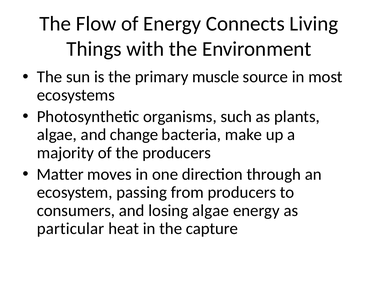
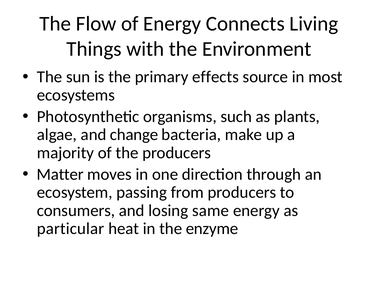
muscle: muscle -> effects
losing algae: algae -> same
capture: capture -> enzyme
